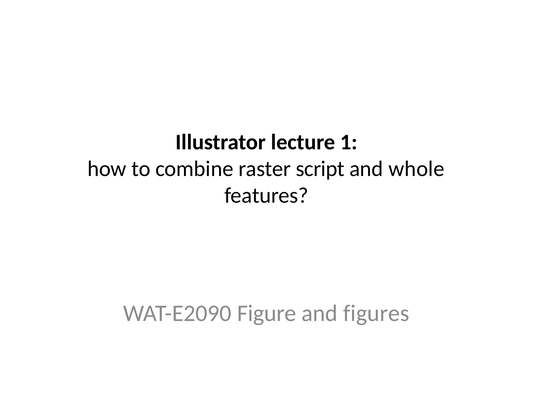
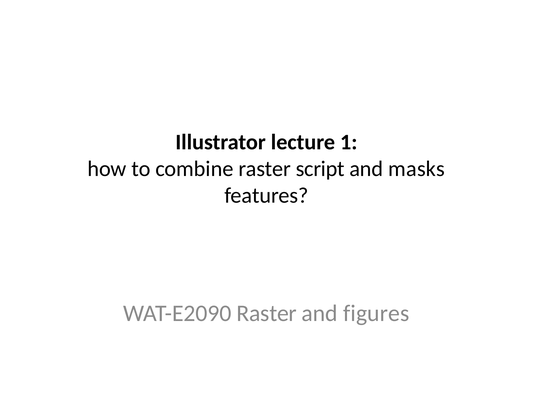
whole: whole -> masks
WAT-E2090 Figure: Figure -> Raster
